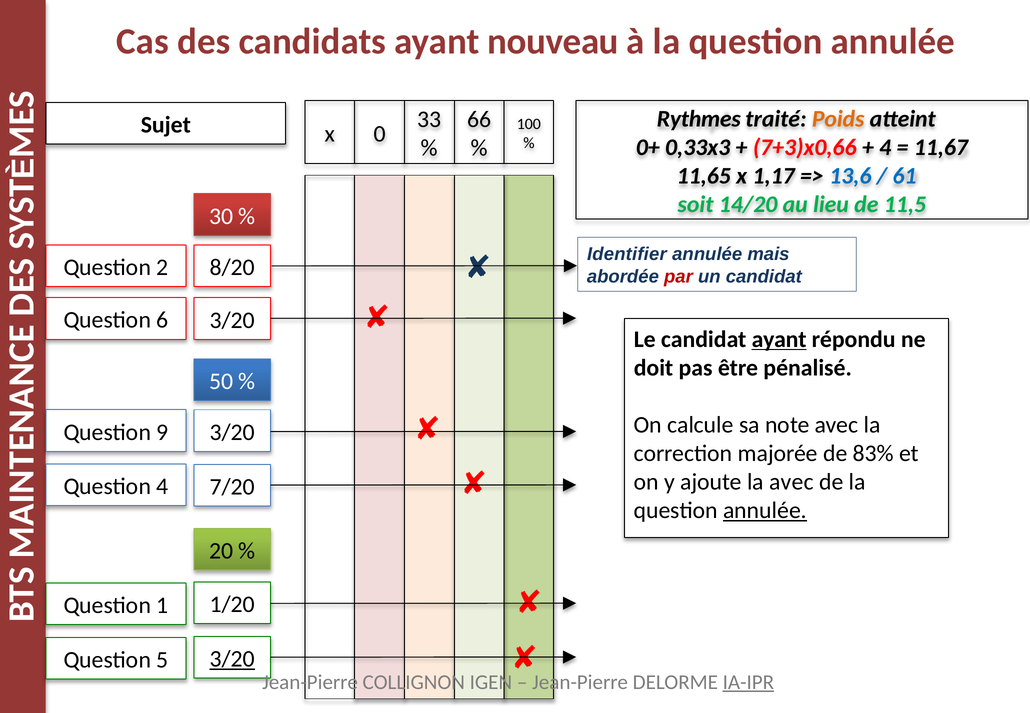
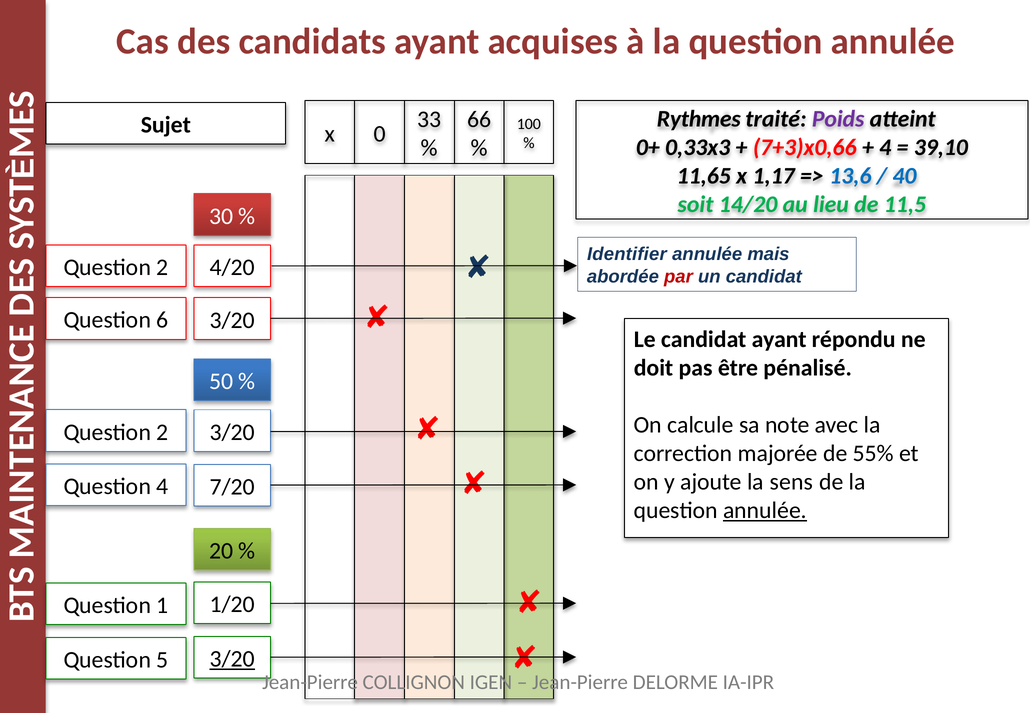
nouveau: nouveau -> acquises
Poids colour: orange -> purple
11,67: 11,67 -> 39,10
61: 61 -> 40
8/20: 8/20 -> 4/20
ayant at (779, 339) underline: present -> none
9 at (162, 432): 9 -> 2
83%: 83% -> 55%
la avec: avec -> sens
IA-IPR underline: present -> none
